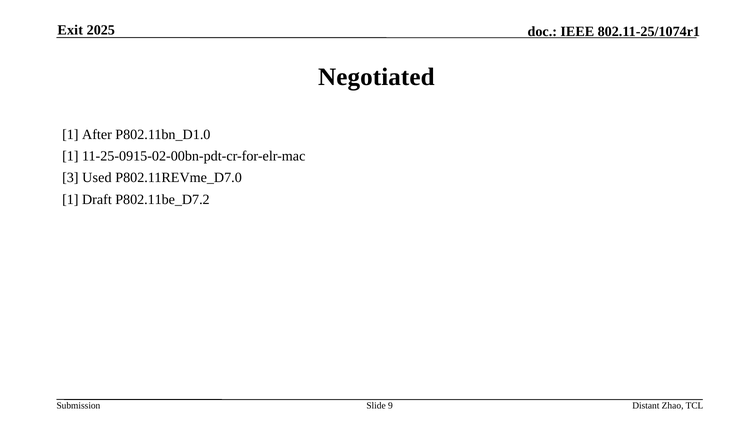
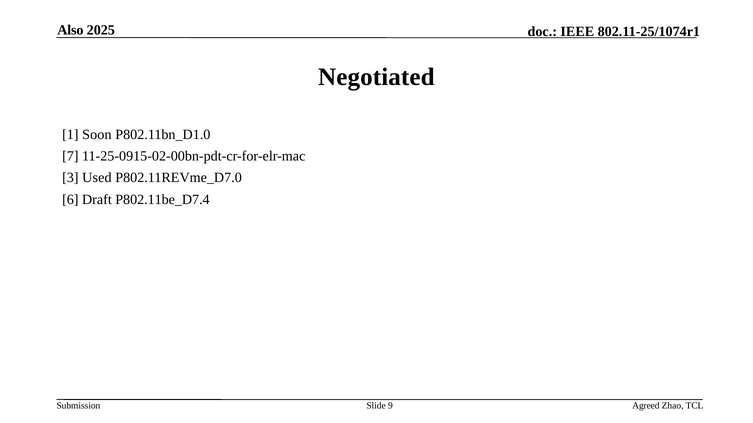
Exit: Exit -> Also
After: After -> Soon
1 at (70, 156): 1 -> 7
1 at (70, 200): 1 -> 6
P802.11be_D7.2: P802.11be_D7.2 -> P802.11be_D7.4
Distant: Distant -> Agreed
